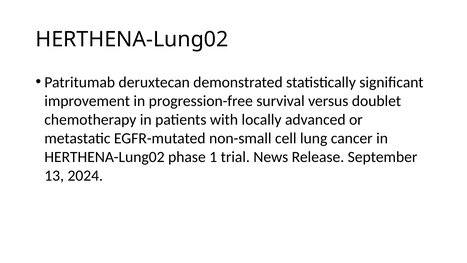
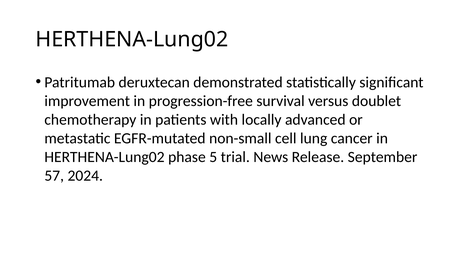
1: 1 -> 5
13: 13 -> 57
